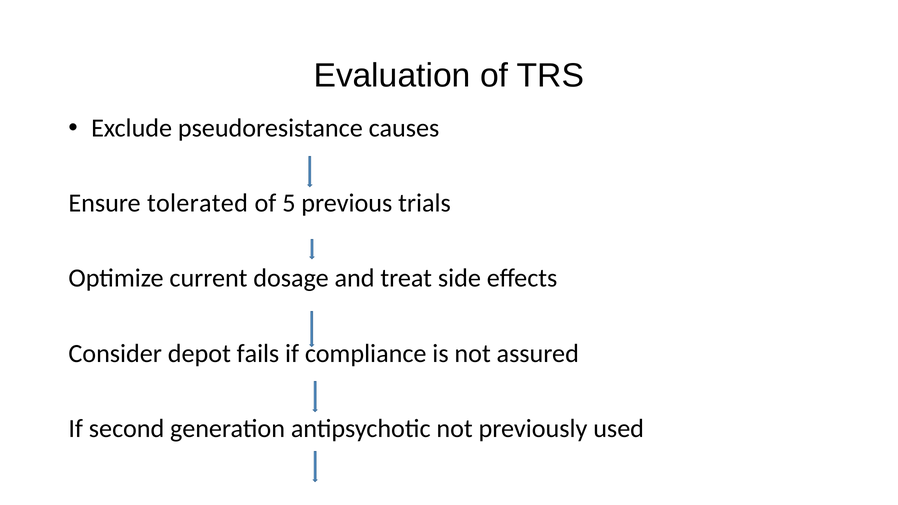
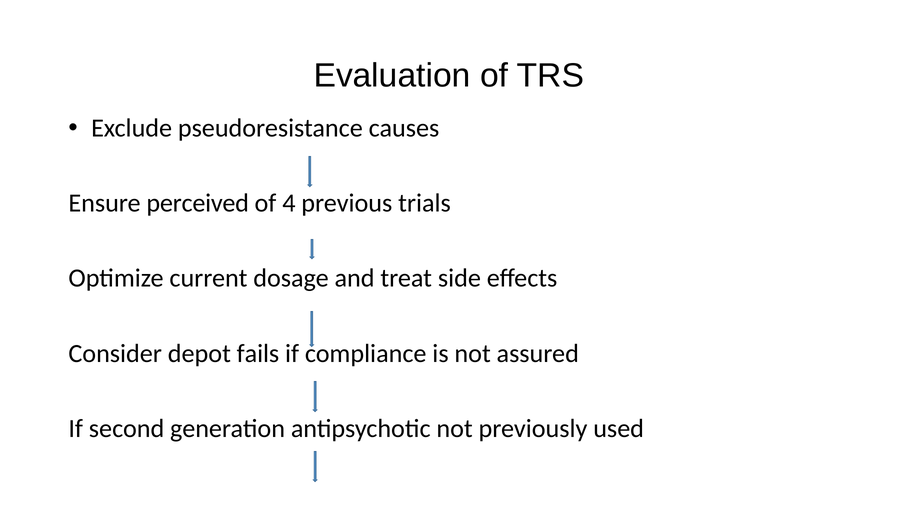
tolerated: tolerated -> perceived
5: 5 -> 4
